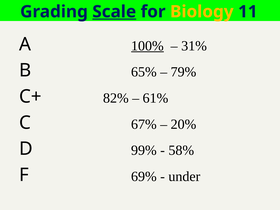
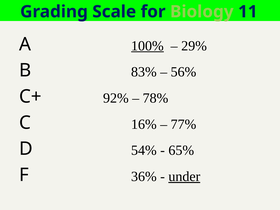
Scale underline: present -> none
Biology colour: yellow -> light green
31%: 31% -> 29%
65%: 65% -> 83%
79%: 79% -> 56%
82%: 82% -> 92%
61%: 61% -> 78%
67%: 67% -> 16%
20%: 20% -> 77%
99%: 99% -> 54%
58%: 58% -> 65%
69%: 69% -> 36%
under underline: none -> present
